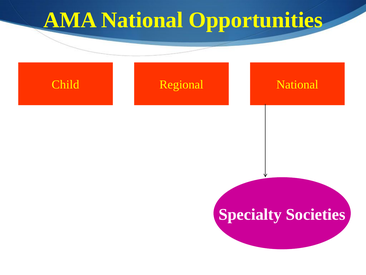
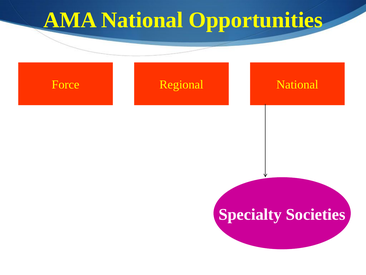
Child: Child -> Force
